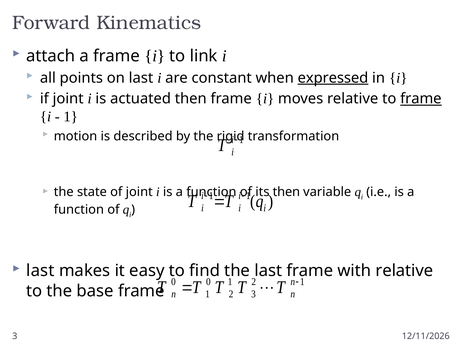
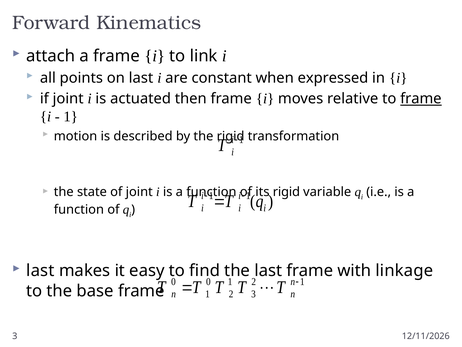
expressed underline: present -> none
then at (286, 192): then -> rigid
with relative: relative -> linkage
